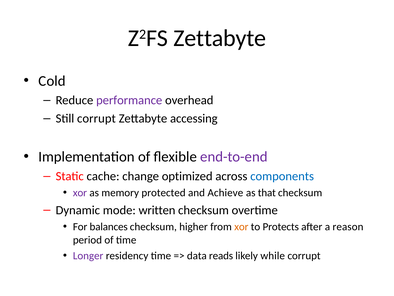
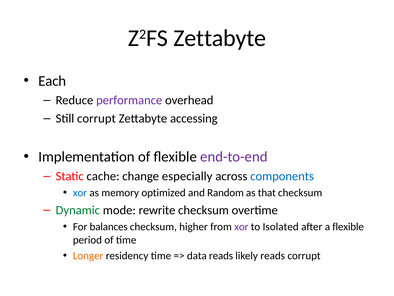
Cold: Cold -> Each
optimized: optimized -> especially
xor at (80, 193) colour: purple -> blue
protected: protected -> optimized
Achieve: Achieve -> Random
Dynamic colour: black -> green
written: written -> rewrite
xor at (241, 226) colour: orange -> purple
Protects: Protects -> Isolated
a reason: reason -> flexible
Longer colour: purple -> orange
likely while: while -> reads
